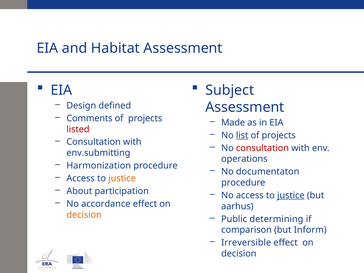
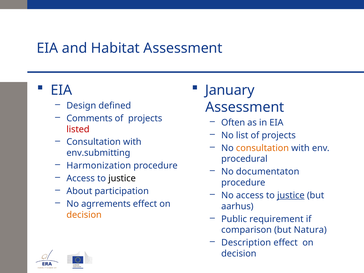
Subject: Subject -> January
Made: Made -> Often
list underline: present -> none
consultation at (262, 148) colour: red -> orange
operations: operations -> procedural
justice at (122, 178) colour: orange -> black
accordance: accordance -> agrrements
determining: determining -> requirement
Inform: Inform -> Natura
Irreversible: Irreversible -> Description
